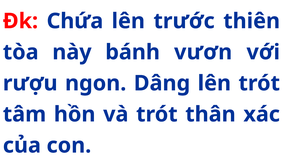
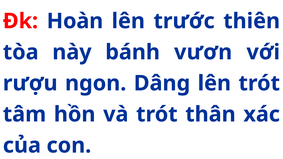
Chứa: Chứa -> Hoàn
